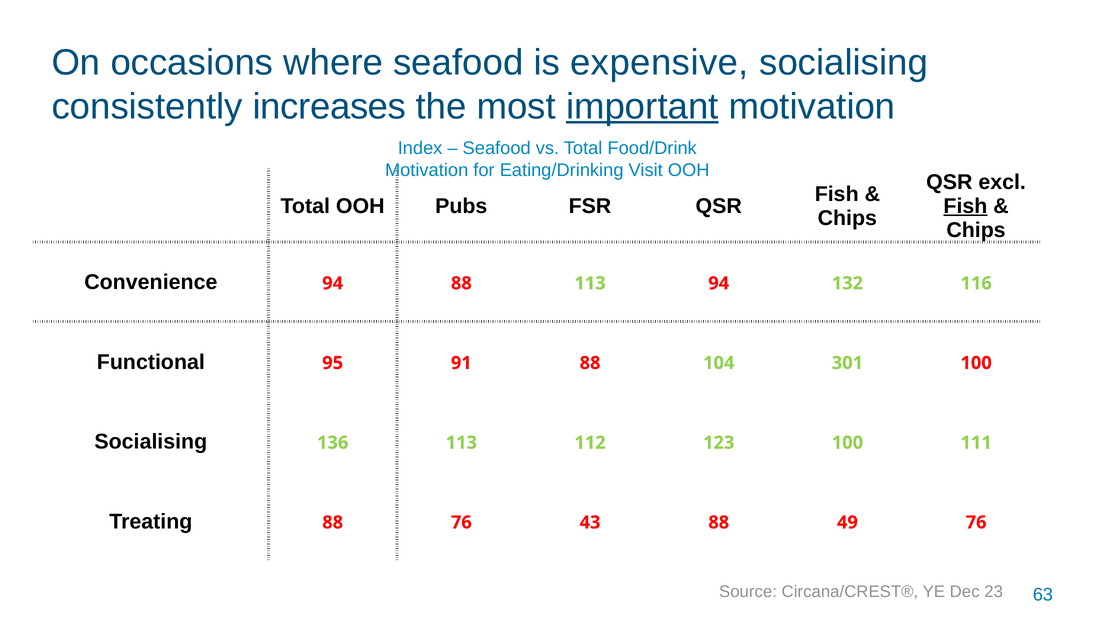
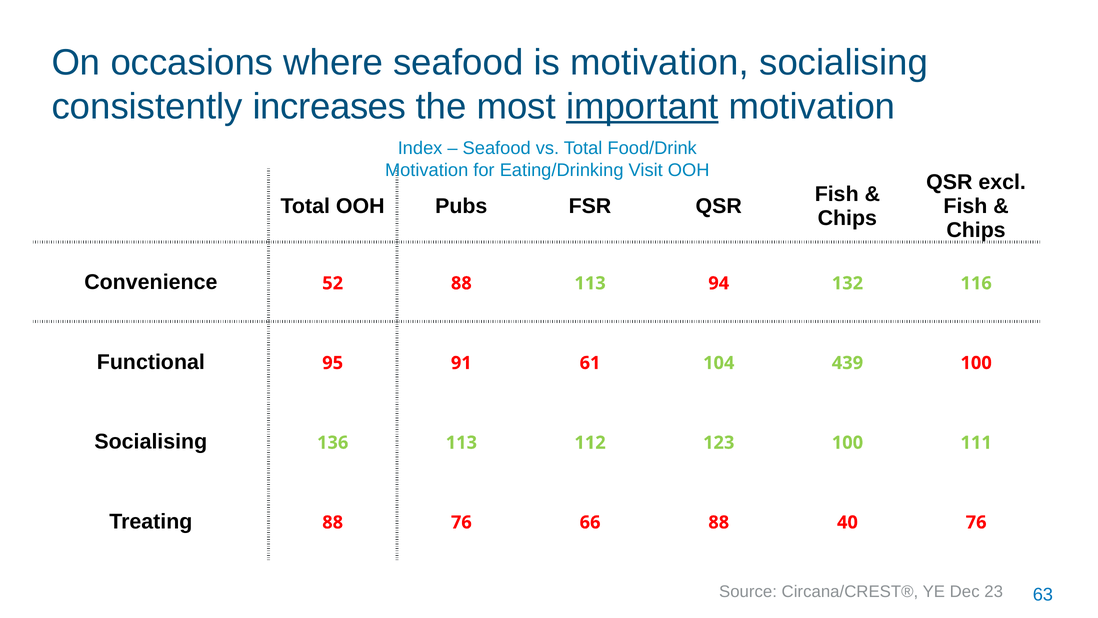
is expensive: expensive -> motivation
Fish at (965, 206) underline: present -> none
Convenience 94: 94 -> 52
91 88: 88 -> 61
301: 301 -> 439
43: 43 -> 66
49: 49 -> 40
